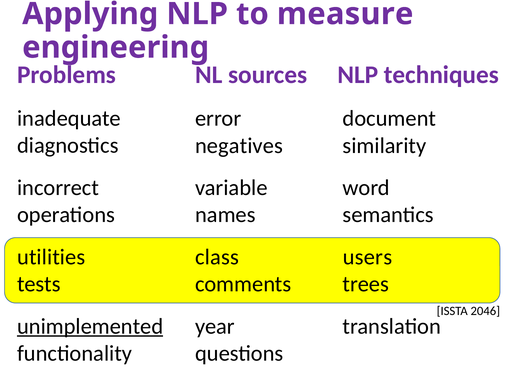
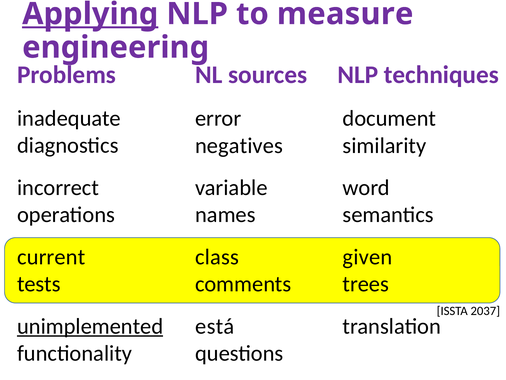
Applying underline: none -> present
utilities: utilities -> current
users: users -> given
2046: 2046 -> 2037
year: year -> está
